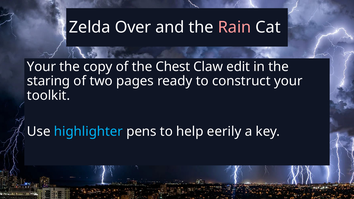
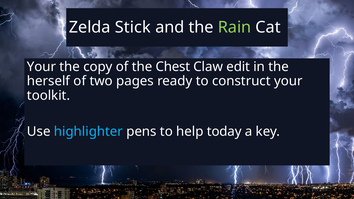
Over: Over -> Stick
Rain colour: pink -> light green
staring: staring -> herself
eerily: eerily -> today
